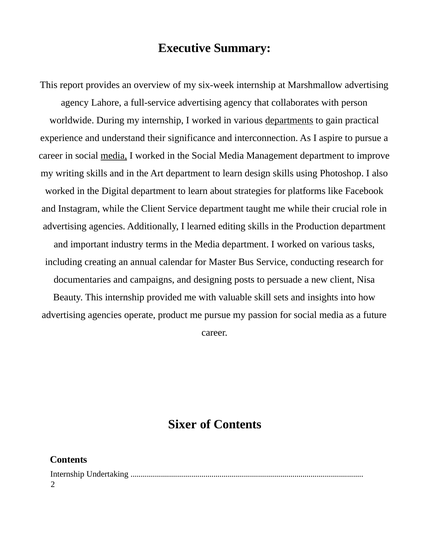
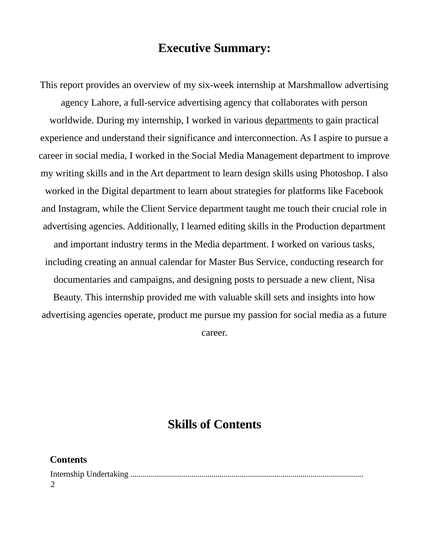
media at (114, 155) underline: present -> none
me while: while -> touch
Sixer at (182, 424): Sixer -> Skills
